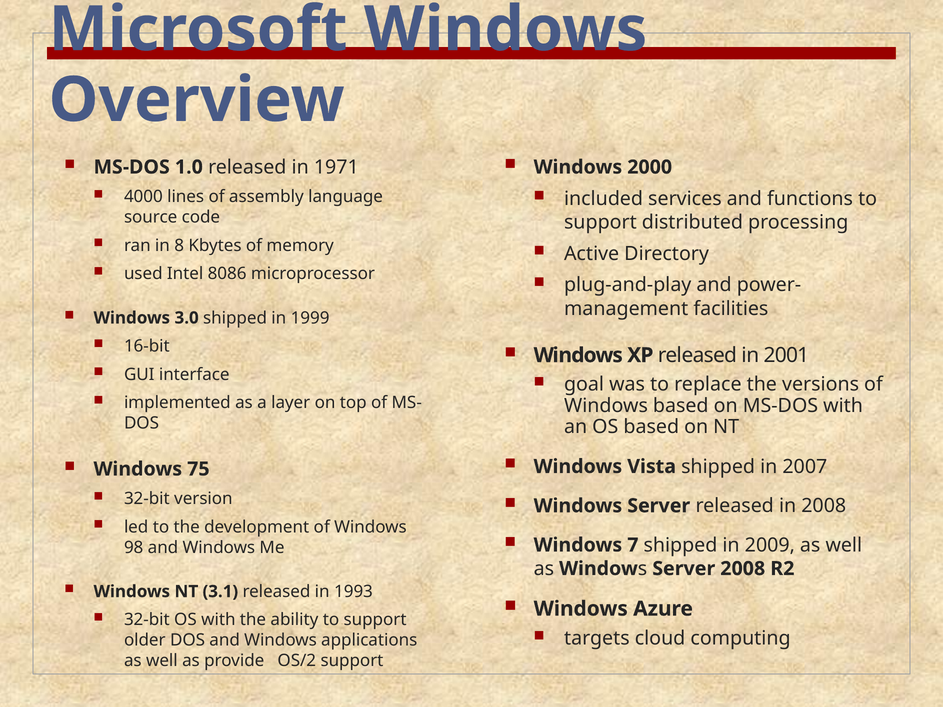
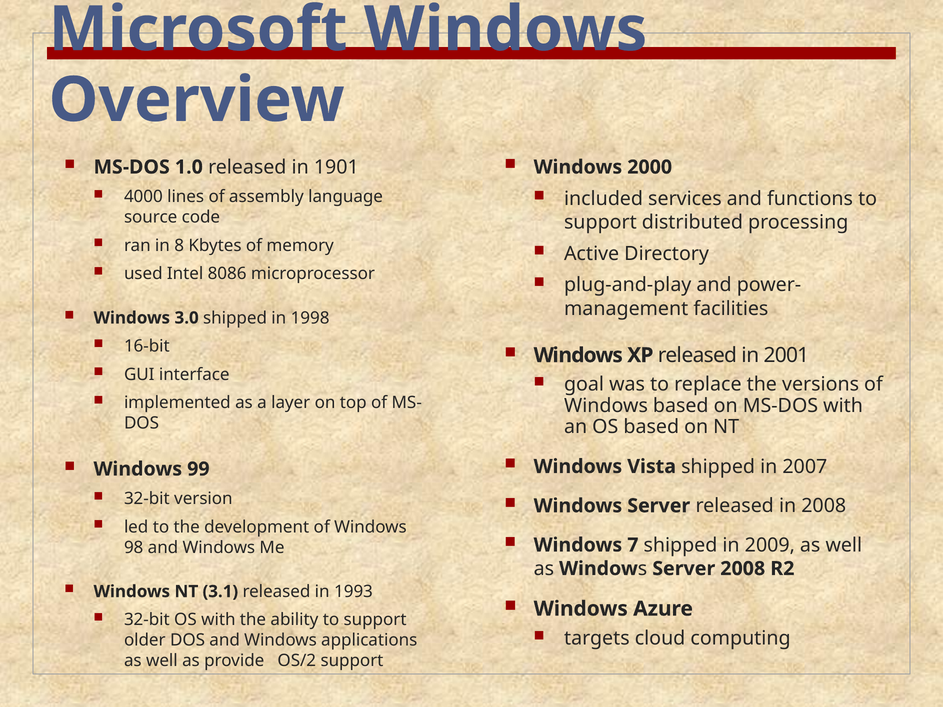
1971: 1971 -> 1901
1999: 1999 -> 1998
75: 75 -> 99
